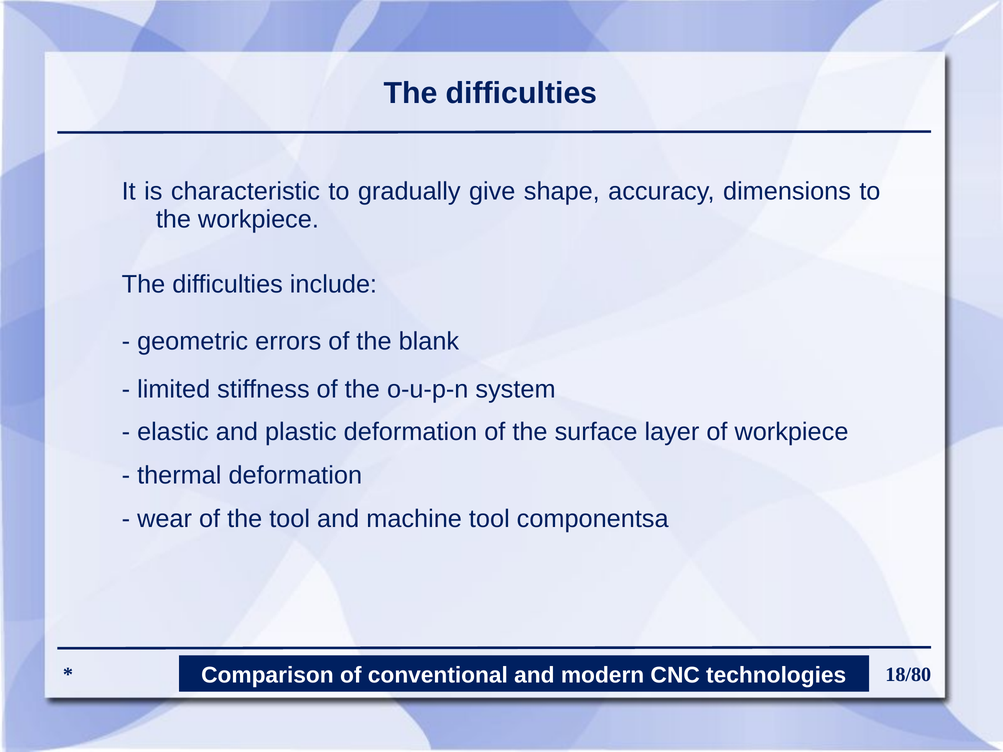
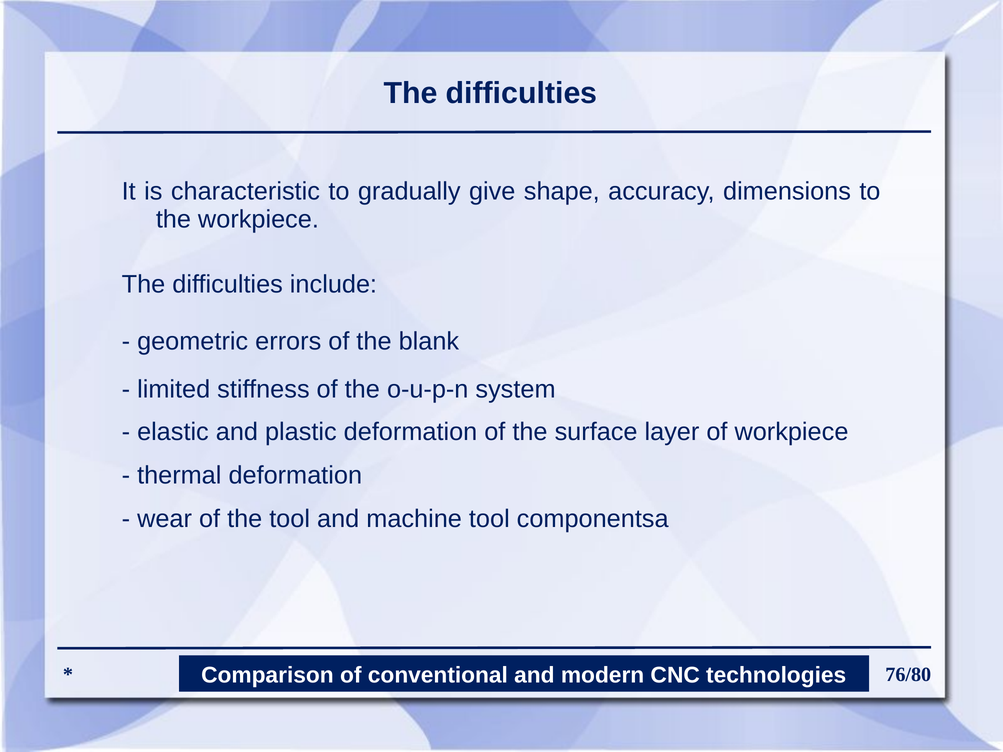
18/80: 18/80 -> 76/80
